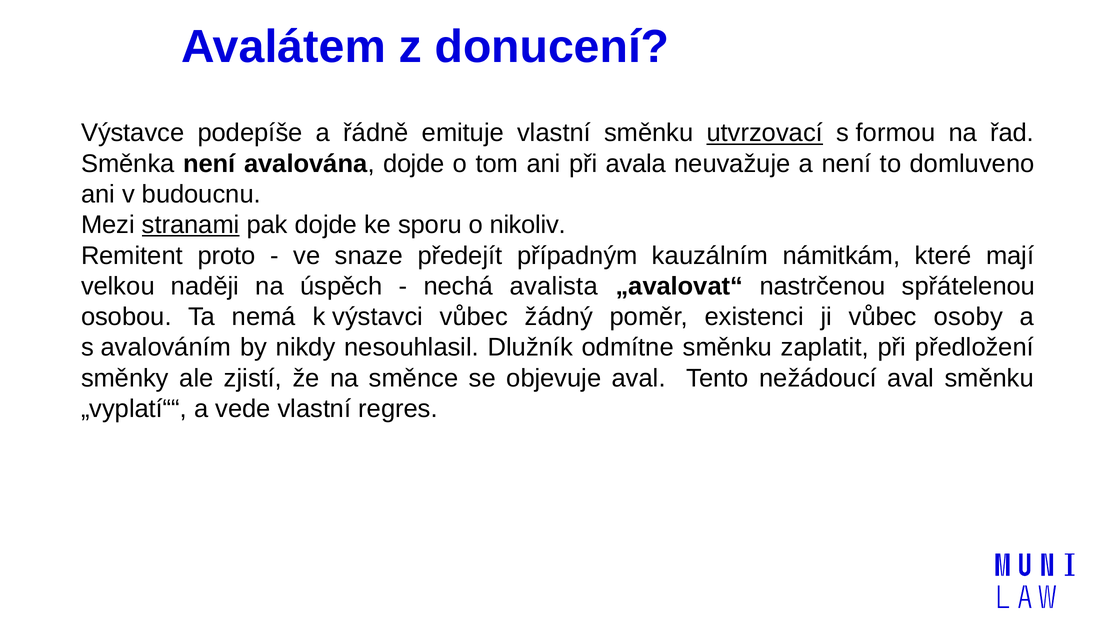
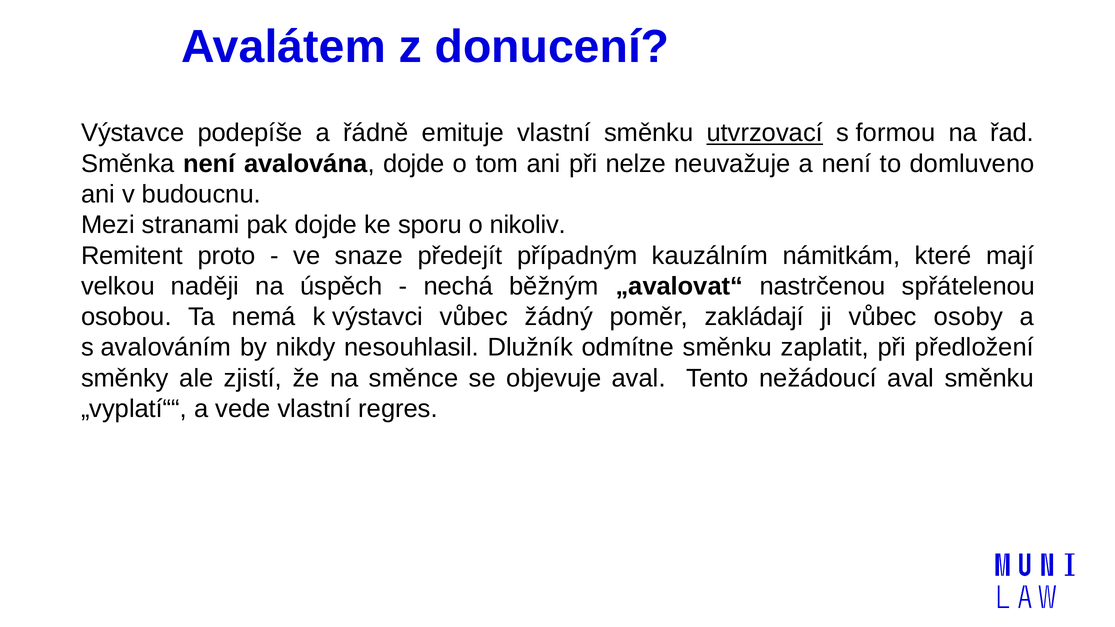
avala: avala -> nelze
stranami underline: present -> none
avalista: avalista -> běžným
existenci: existenci -> zakládají
